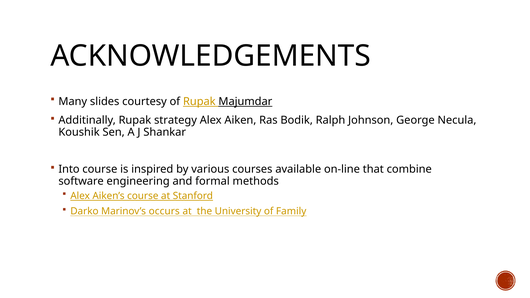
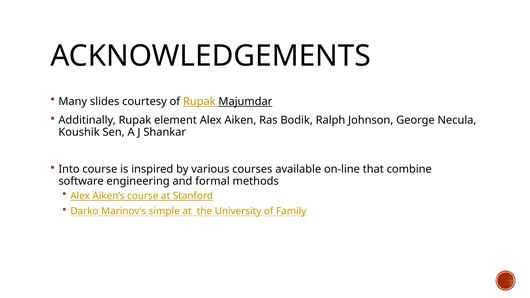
strategy: strategy -> element
occurs: occurs -> simple
